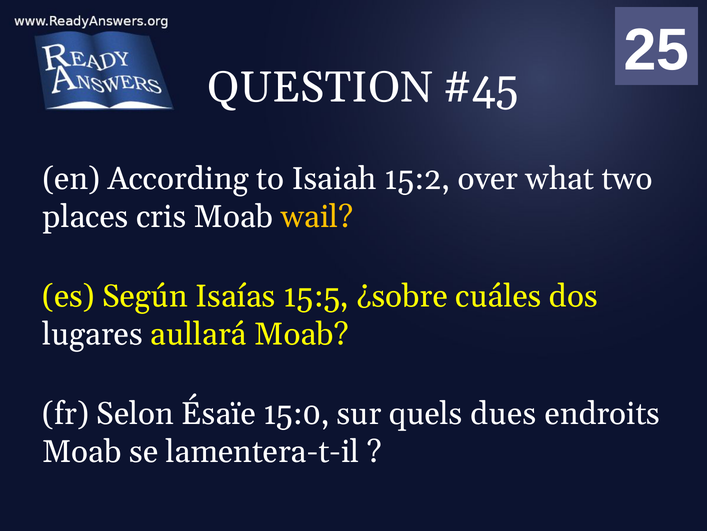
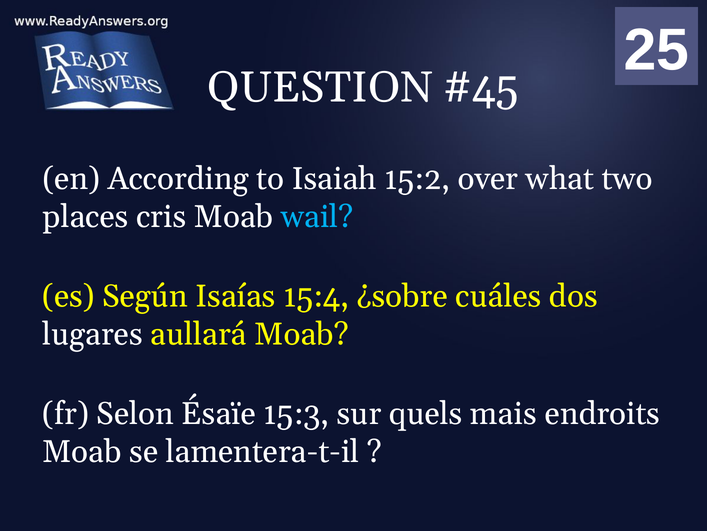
wail colour: yellow -> light blue
15:5: 15:5 -> 15:4
15:0: 15:0 -> 15:3
dues: dues -> mais
